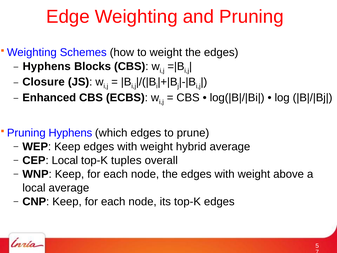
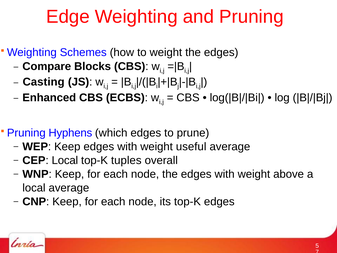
Hyphens at (47, 66): Hyphens -> Compare
Closure: Closure -> Casting
hybrid: hybrid -> useful
